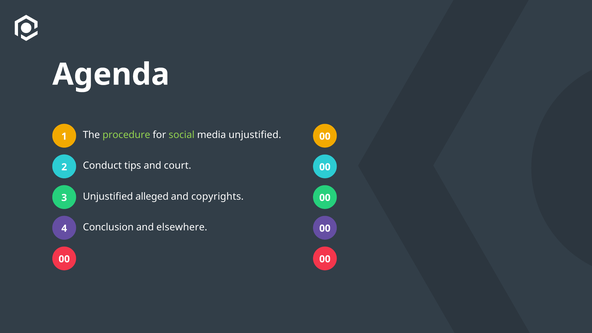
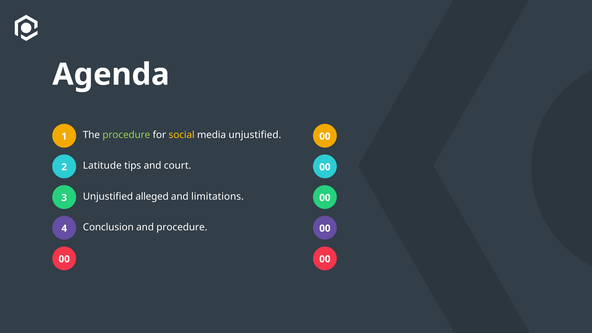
social colour: light green -> yellow
Conduct: Conduct -> Latitude
copyrights: copyrights -> limitations
and elsewhere: elsewhere -> procedure
